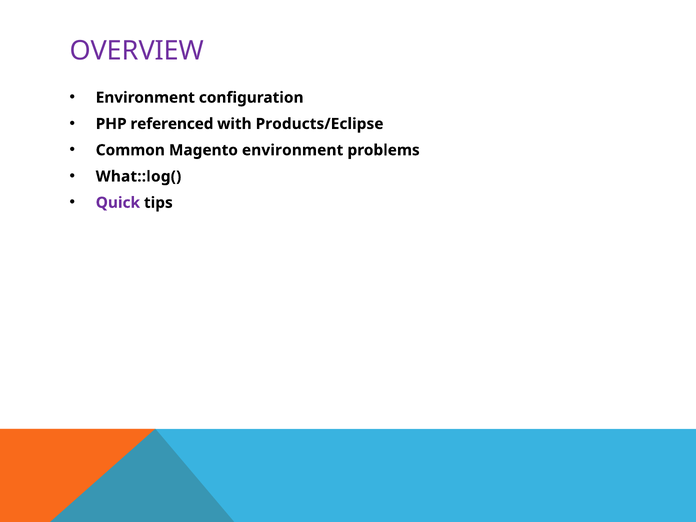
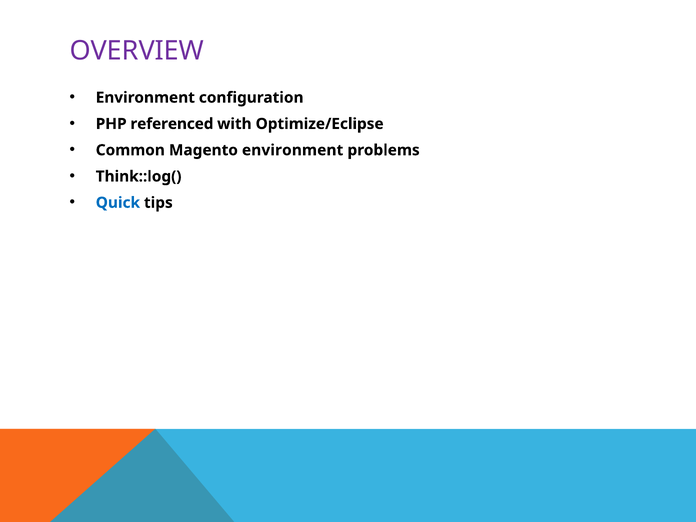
Products/Eclipse: Products/Eclipse -> Optimize/Eclipse
What::log(: What::log( -> Think::log(
Quick colour: purple -> blue
